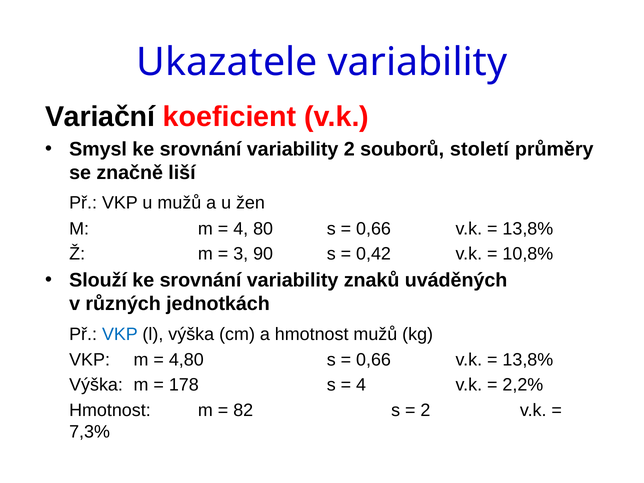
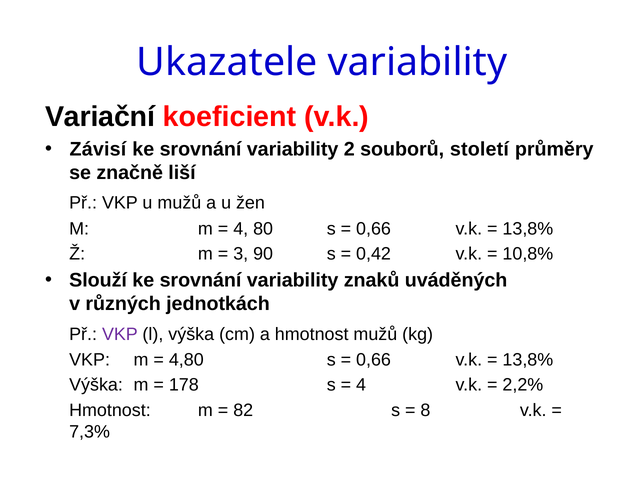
Smysl: Smysl -> Závisí
VKP at (120, 334) colour: blue -> purple
2 at (425, 410): 2 -> 8
